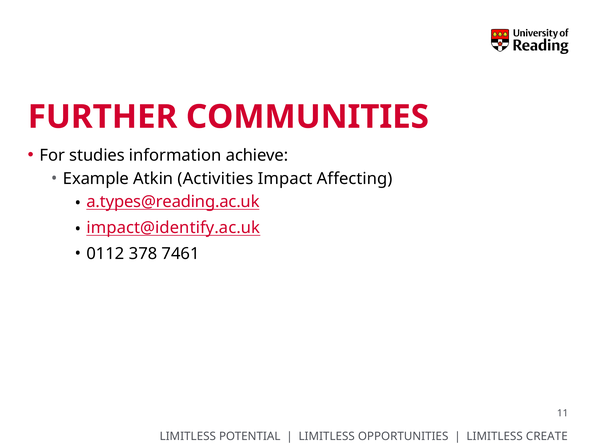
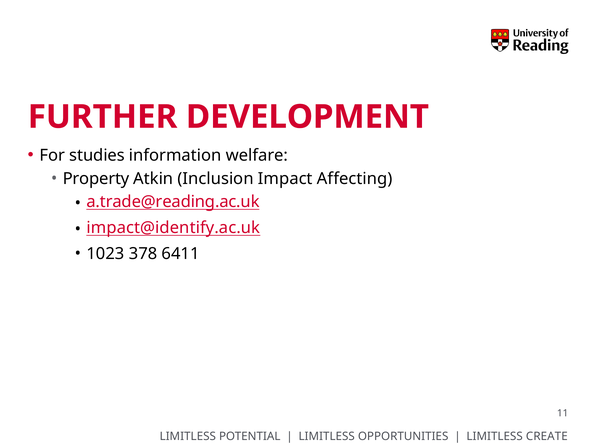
COMMUNITIES: COMMUNITIES -> DEVELOPMENT
achieve: achieve -> welfare
Example: Example -> Property
Activities: Activities -> Inclusion
a.types@reading.ac.uk: a.types@reading.ac.uk -> a.trade@reading.ac.uk
0112: 0112 -> 1023
7461: 7461 -> 6411
